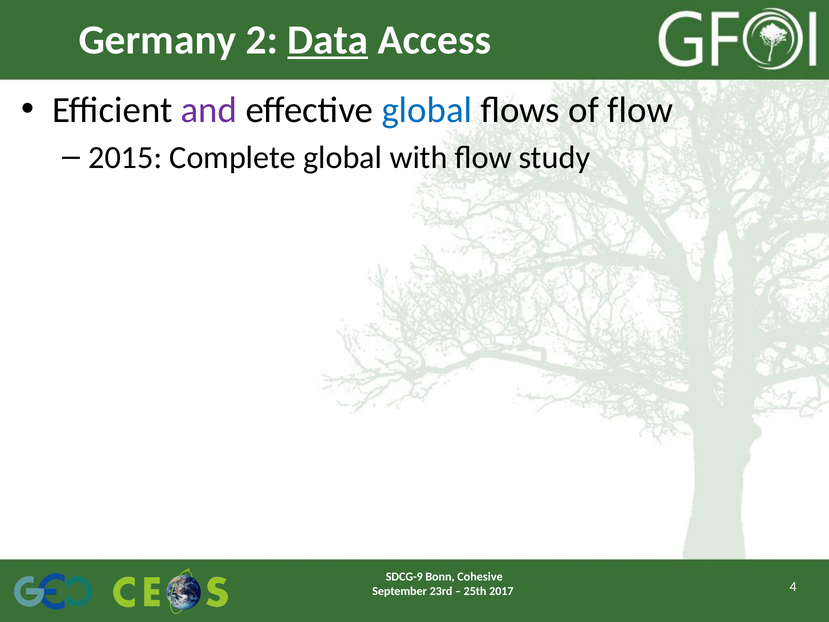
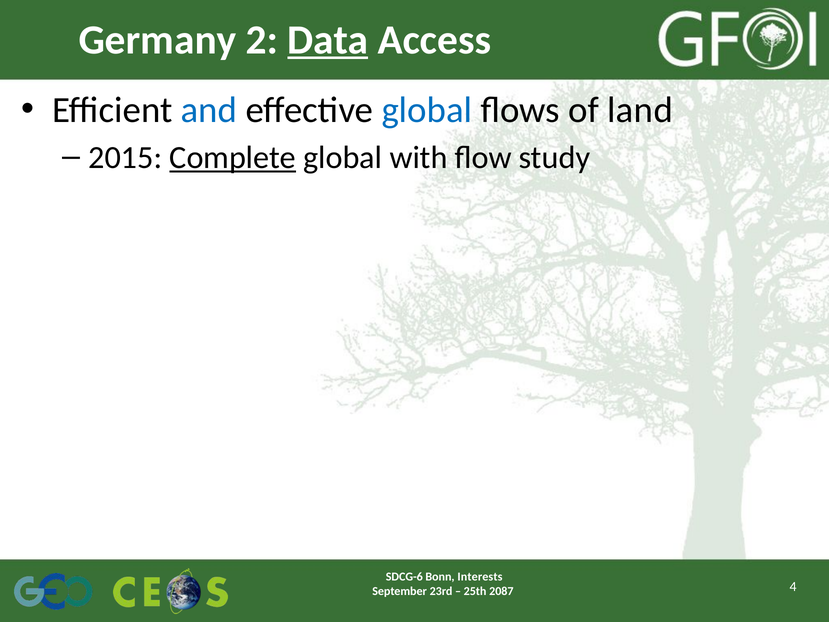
and colour: purple -> blue
of flow: flow -> land
Complete underline: none -> present
SDCG-9: SDCG-9 -> SDCG-6
Cohesive: Cohesive -> Interests
2017: 2017 -> 2087
